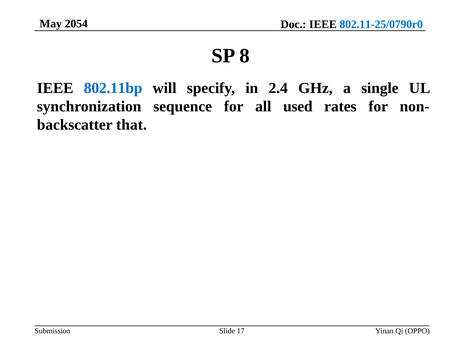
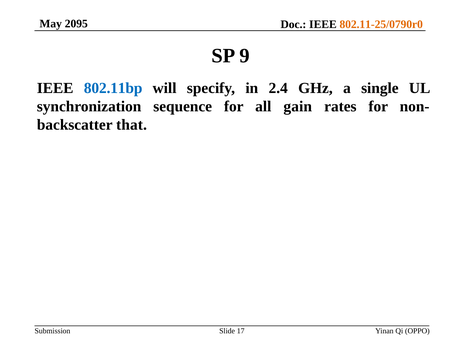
2054: 2054 -> 2095
802.11-25/0790r0 colour: blue -> orange
8: 8 -> 9
used: used -> gain
